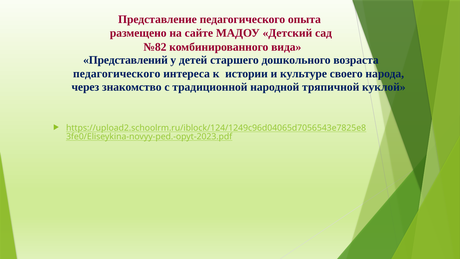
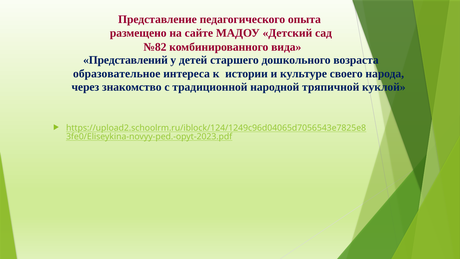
педагогического at (117, 73): педагогического -> образовательное
